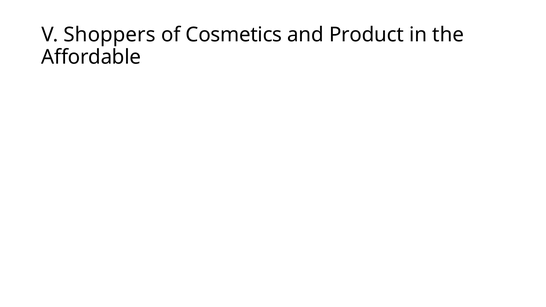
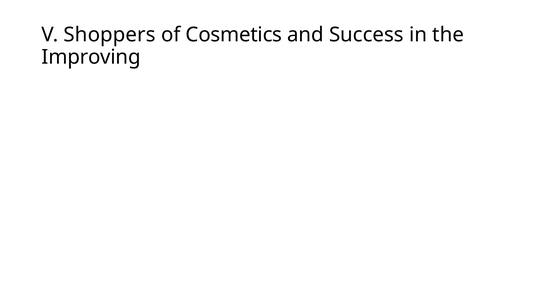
Product: Product -> Success
Affordable: Affordable -> Improving
